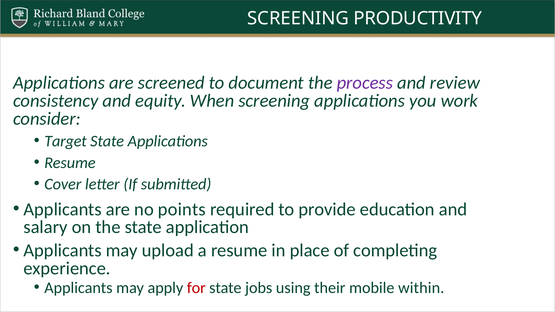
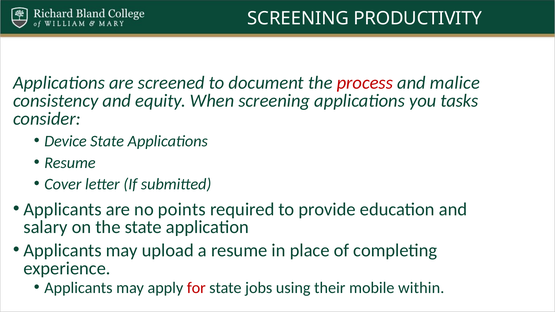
process colour: purple -> red
review: review -> malice
work: work -> tasks
Target: Target -> Device
